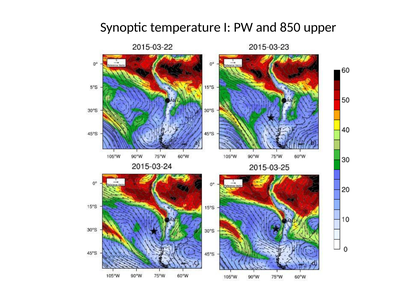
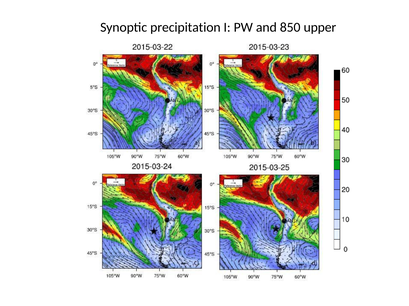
temperature: temperature -> precipitation
